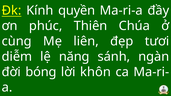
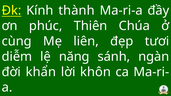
quyền: quyền -> thành
bóng: bóng -> khẩn
